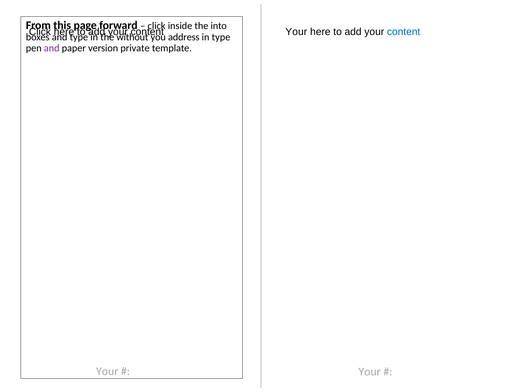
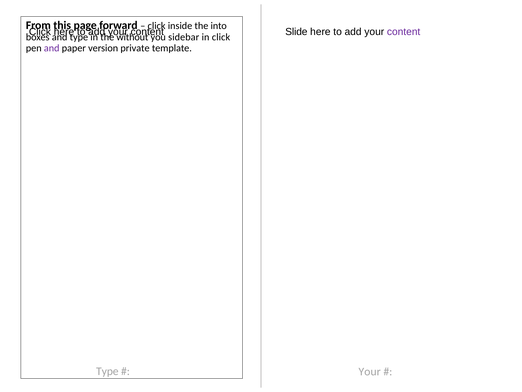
Your at (296, 32): Your -> Slide
content at (404, 32) colour: blue -> purple
address: address -> sidebar
in type: type -> click
Your at (107, 371): Your -> Type
